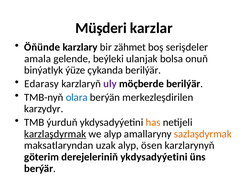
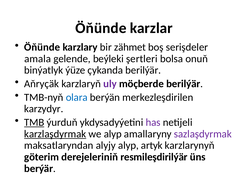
Müşderi at (101, 28): Müşderi -> Öňünde
ulanjak: ulanjak -> şertleri
Edarasy: Edarasy -> Aňryçäk
TMB underline: none -> present
has colour: orange -> purple
sazlaşdyrmak colour: orange -> purple
uzak: uzak -> alyjy
ösen: ösen -> artyk
derejeleriniň ykdysadyýetini: ykdysadyýetini -> resmileşdirilýär
